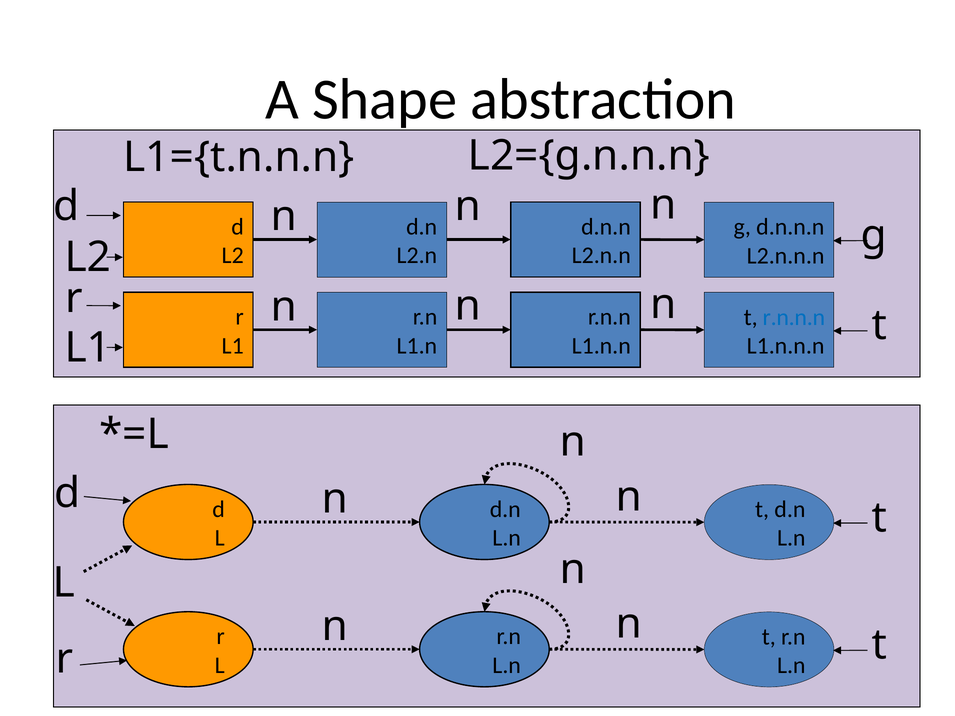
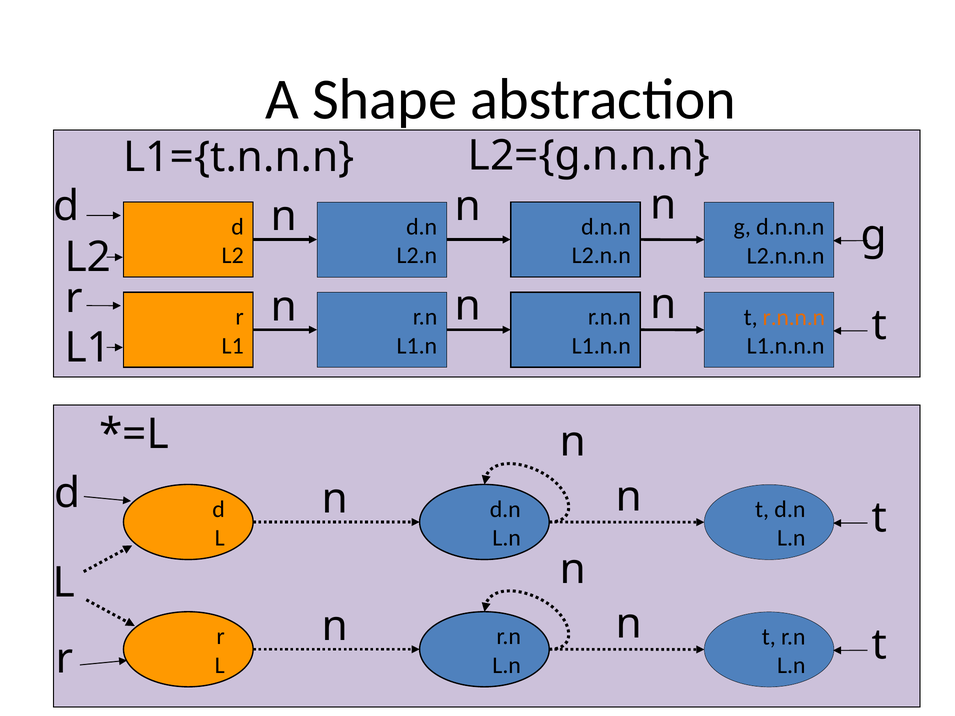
r.n.n.n colour: blue -> orange
